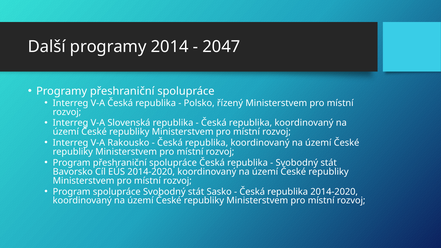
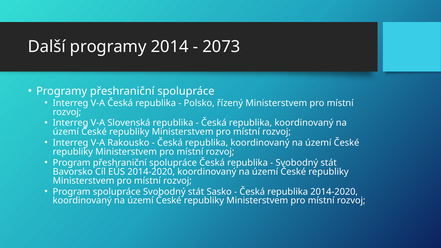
2047: 2047 -> 2073
